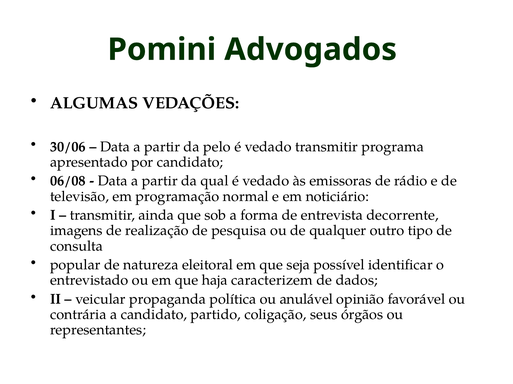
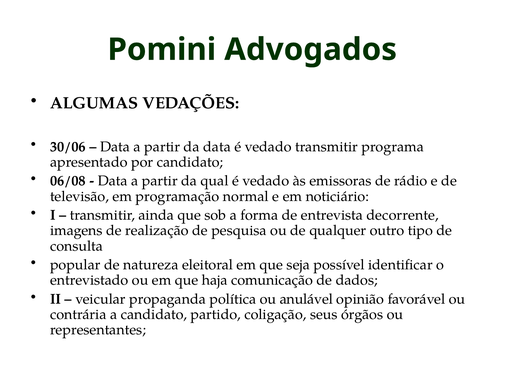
da pelo: pelo -> data
caracterizem: caracterizem -> comunicação
